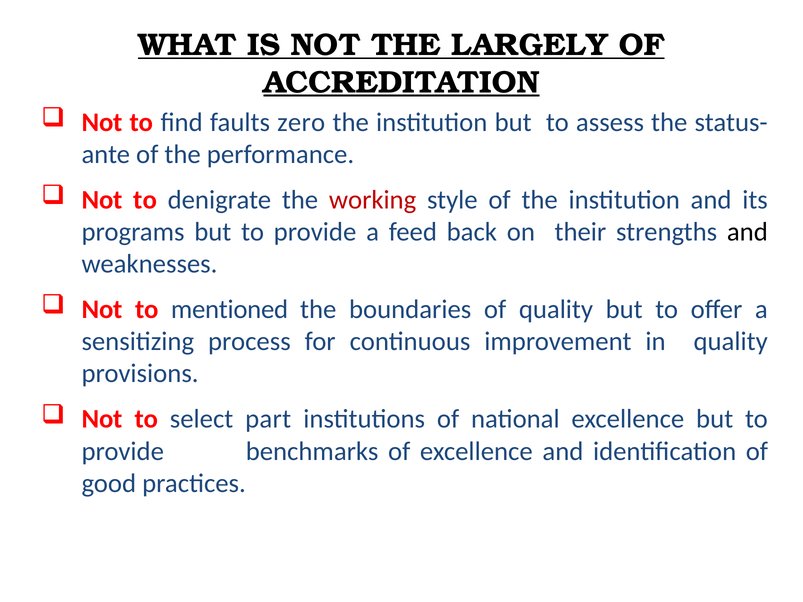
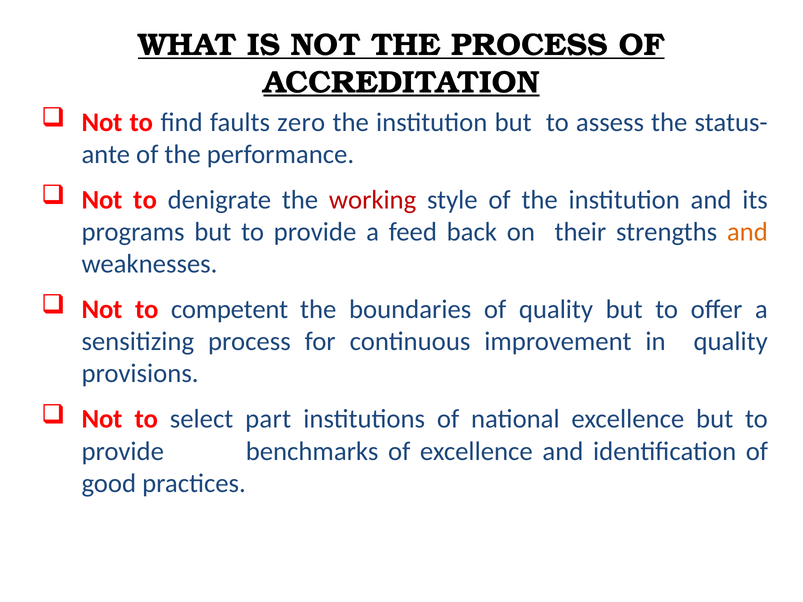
THE LARGELY: LARGELY -> PROCESS
and at (747, 232) colour: black -> orange
mentioned: mentioned -> competent
